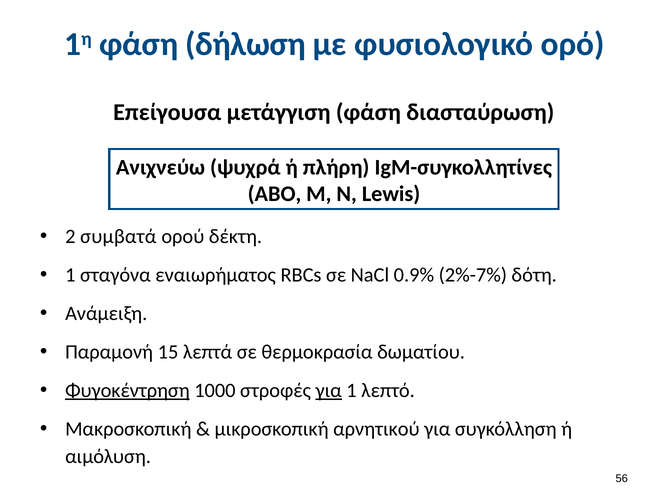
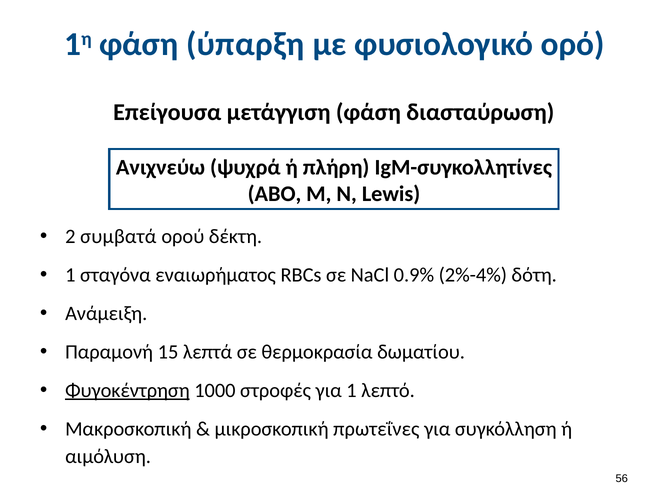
δήλωση: δήλωση -> ύπαρξη
2%-7%: 2%-7% -> 2%-4%
για at (329, 390) underline: present -> none
αρνητικού: αρνητικού -> πρωτεΐνες
